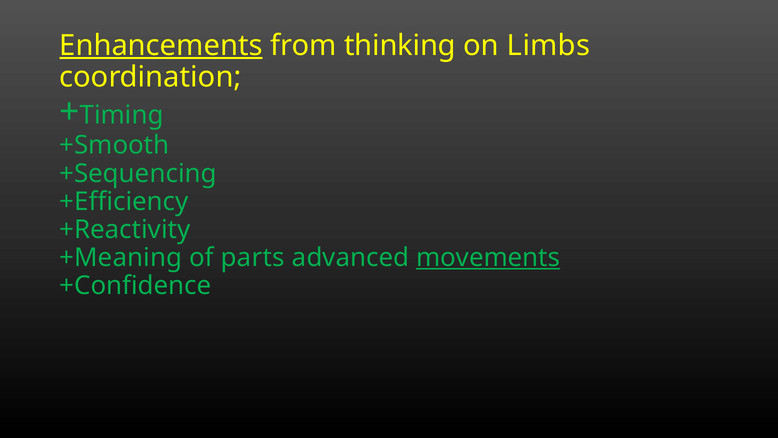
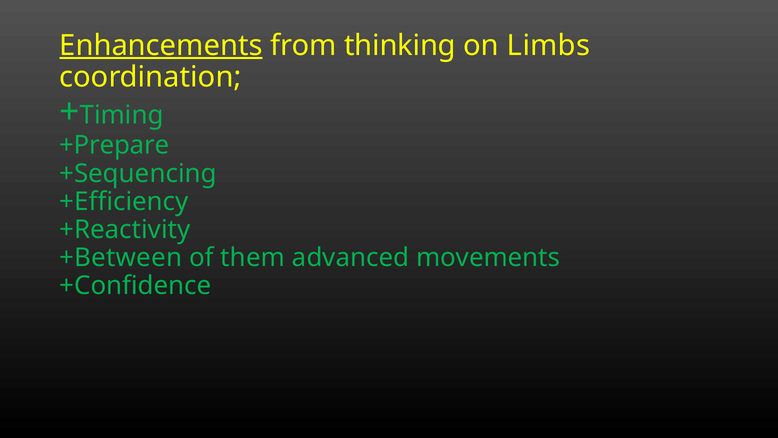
+Smooth: +Smooth -> +Prepare
+Meaning: +Meaning -> +Between
parts: parts -> them
movements underline: present -> none
